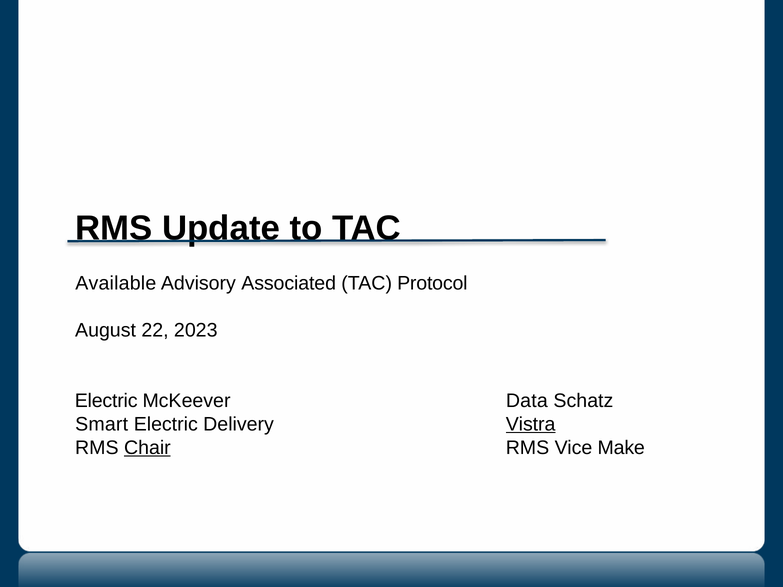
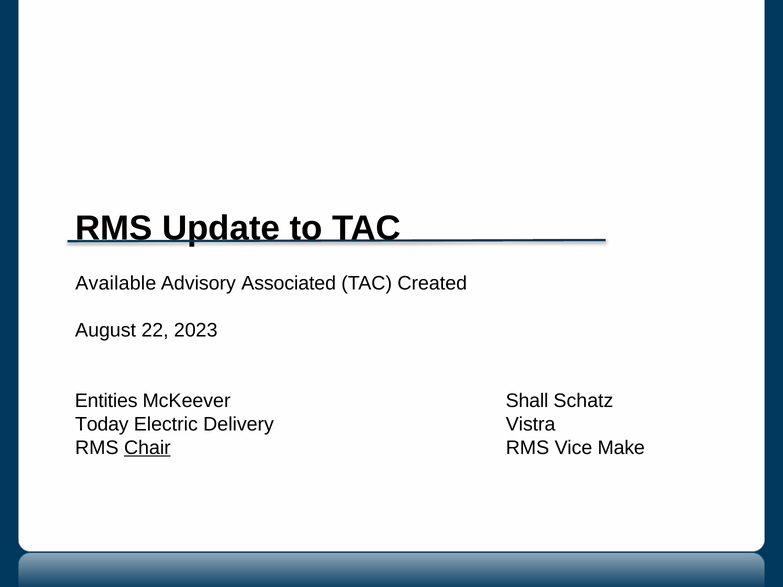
Protocol: Protocol -> Created
Electric at (106, 401): Electric -> Entities
Data: Data -> Shall
Smart: Smart -> Today
Vistra underline: present -> none
